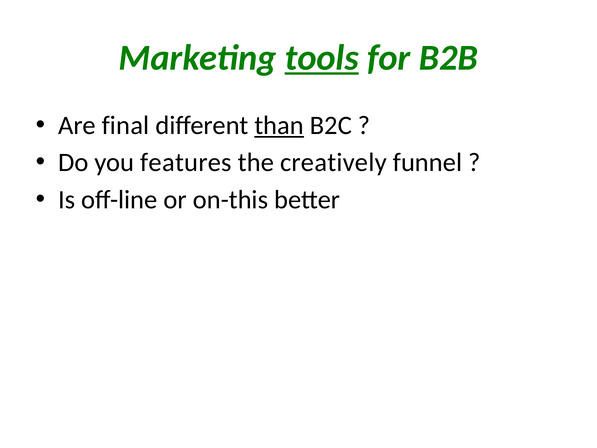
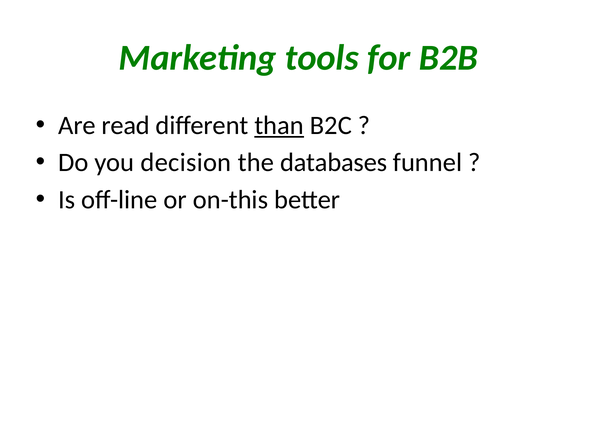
tools underline: present -> none
final: final -> read
features: features -> decision
creatively: creatively -> databases
